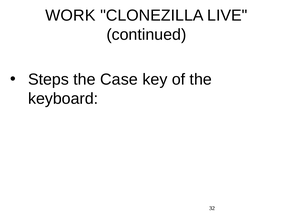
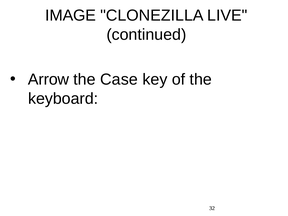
WORK: WORK -> IMAGE
Steps: Steps -> Arrow
